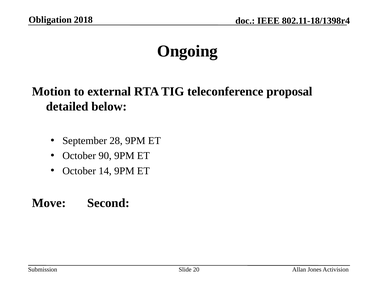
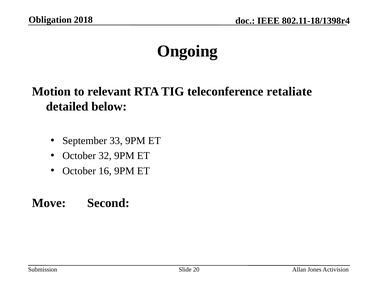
external: external -> relevant
proposal: proposal -> retaliate
28: 28 -> 33
90: 90 -> 32
14: 14 -> 16
